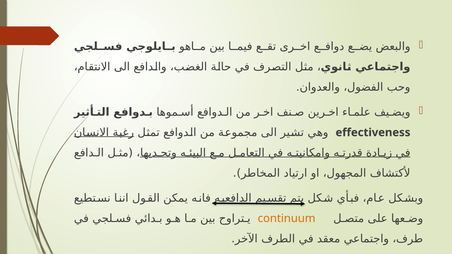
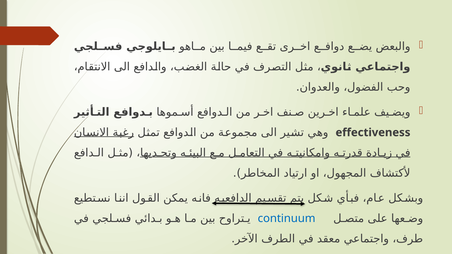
continuum colour: orange -> blue
